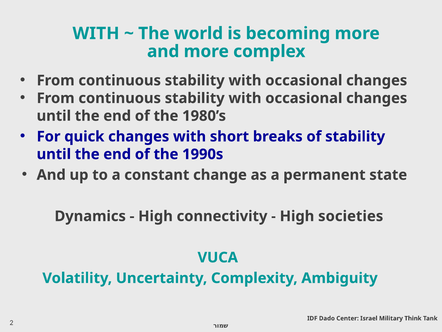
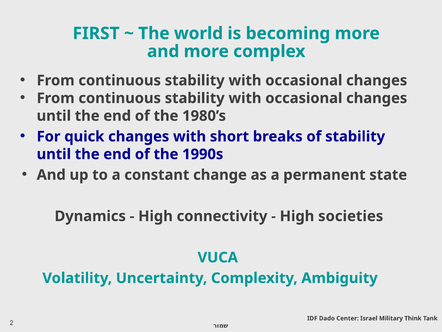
WITH at (96, 33): WITH -> FIRST
